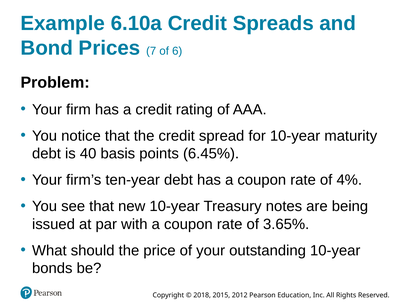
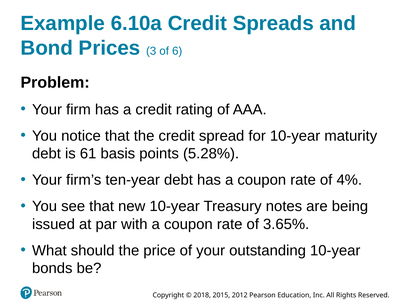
7: 7 -> 3
40: 40 -> 61
6.45%: 6.45% -> 5.28%
